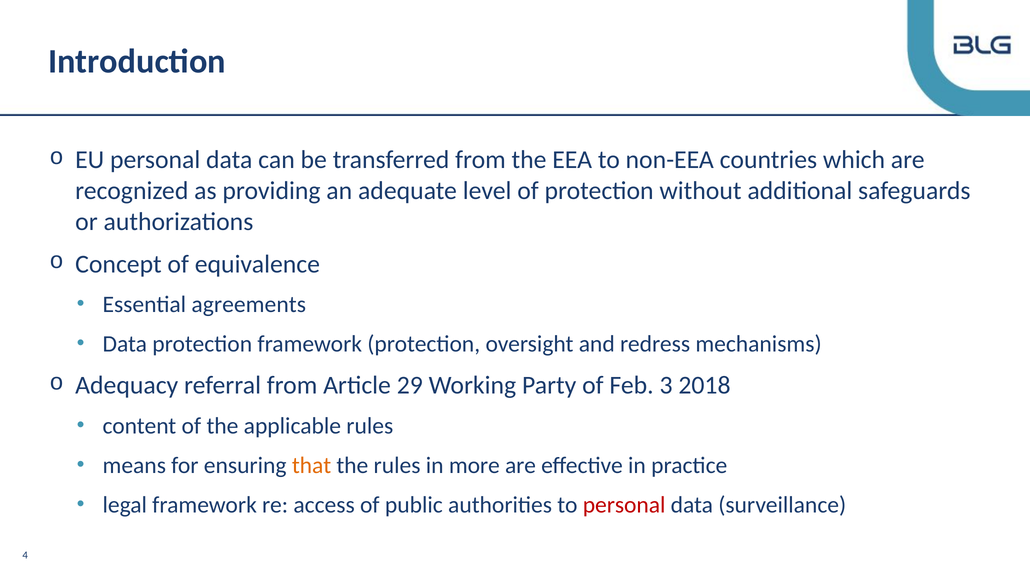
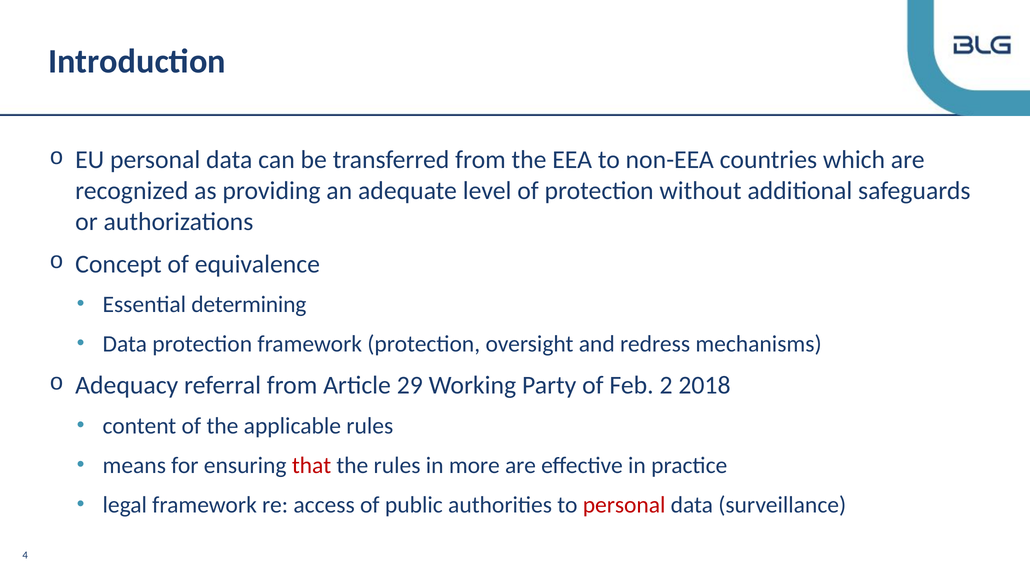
agreements: agreements -> determining
3: 3 -> 2
that colour: orange -> red
